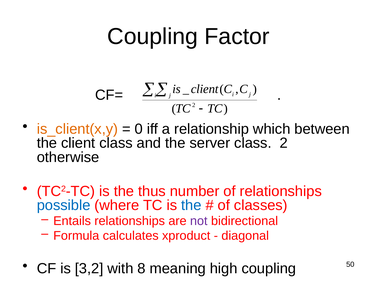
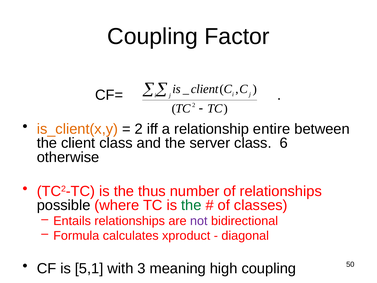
0 at (139, 129): 0 -> 2
which: which -> entire
class 2: 2 -> 6
possible colour: blue -> black
the at (191, 205) colour: blue -> green
3,2: 3,2 -> 5,1
8: 8 -> 3
